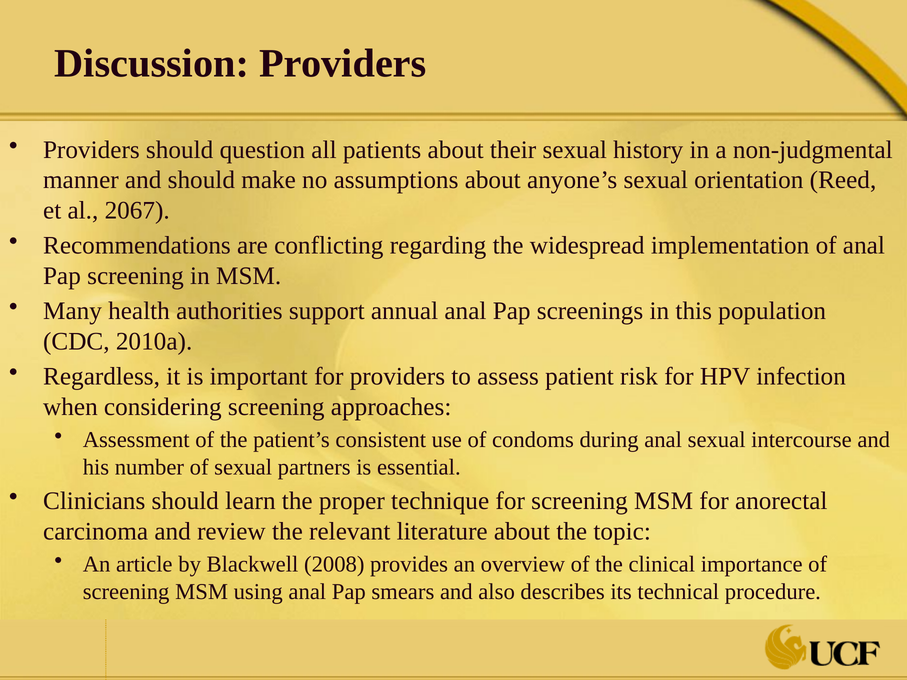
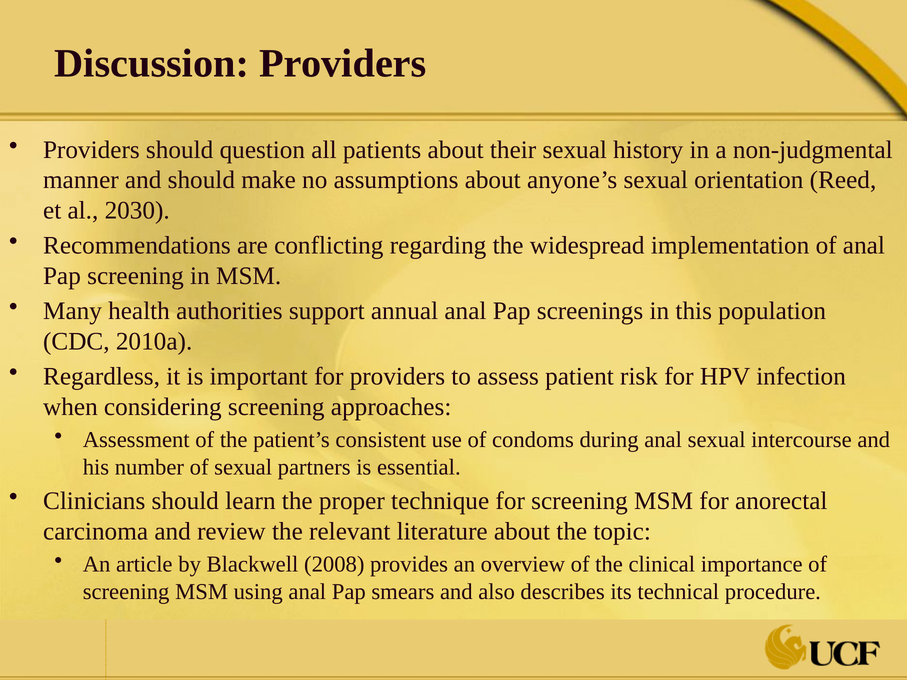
2067: 2067 -> 2030
